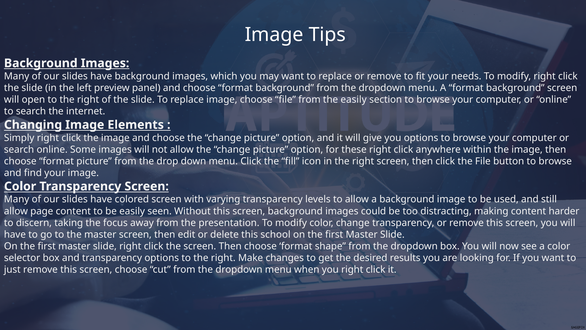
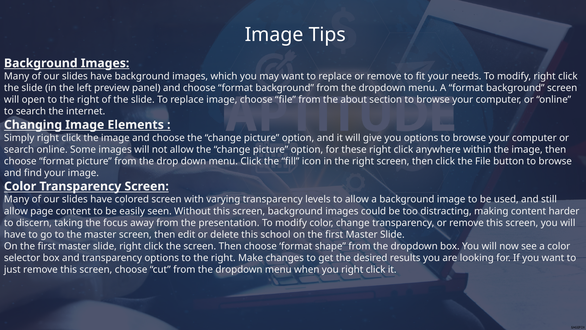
the easily: easily -> about
